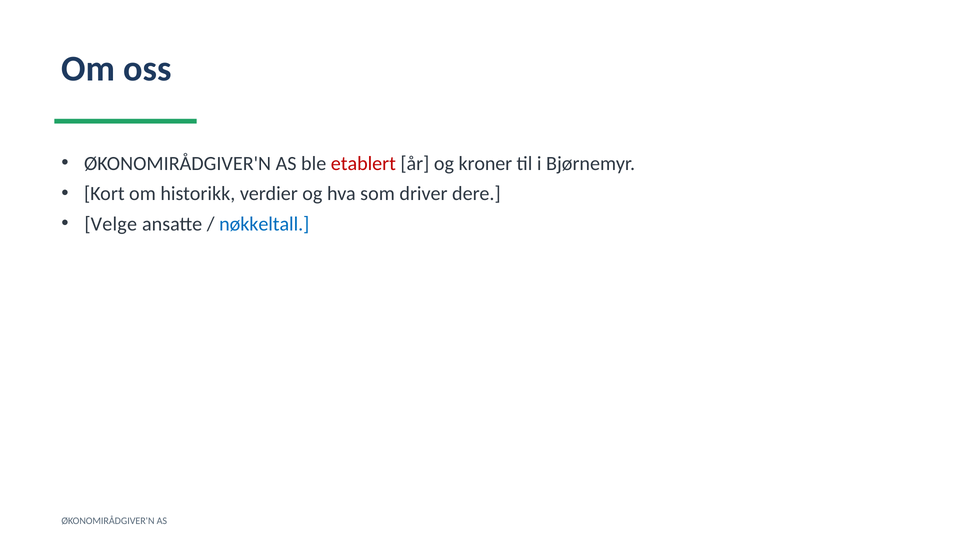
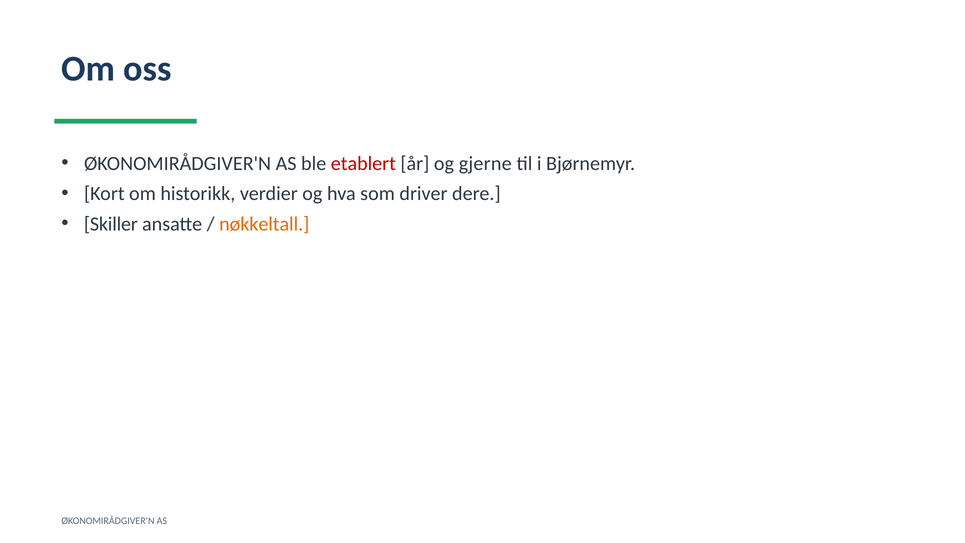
kroner: kroner -> gjerne
Velge: Velge -> Skiller
nøkkeltall colour: blue -> orange
